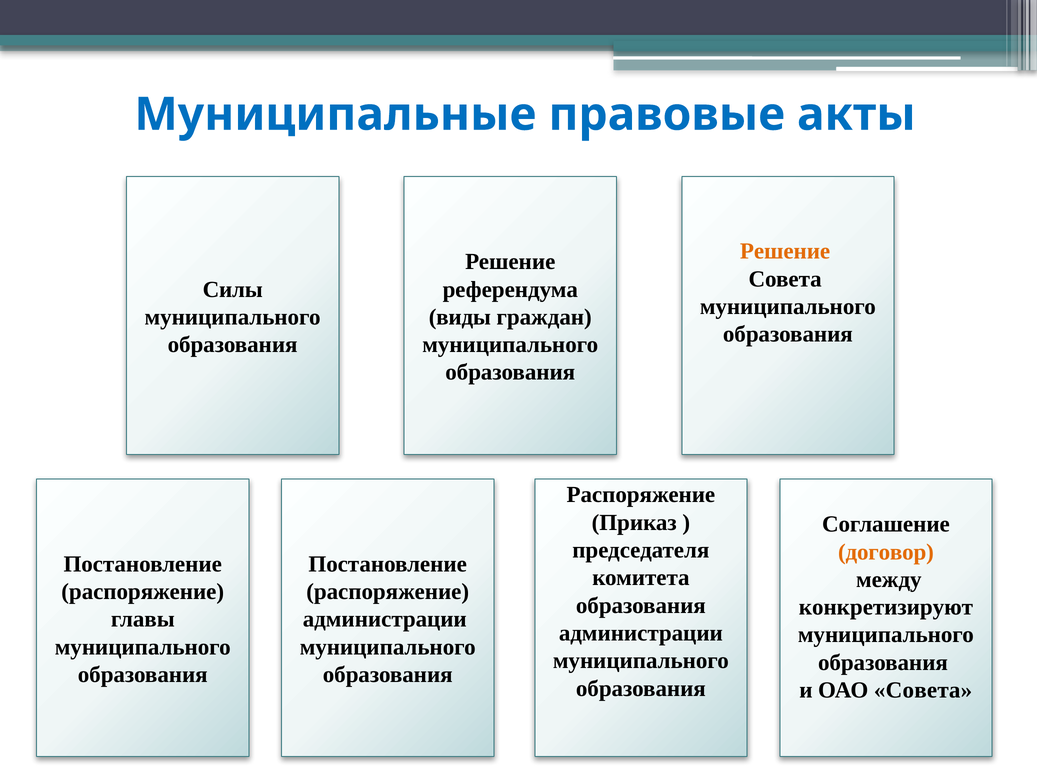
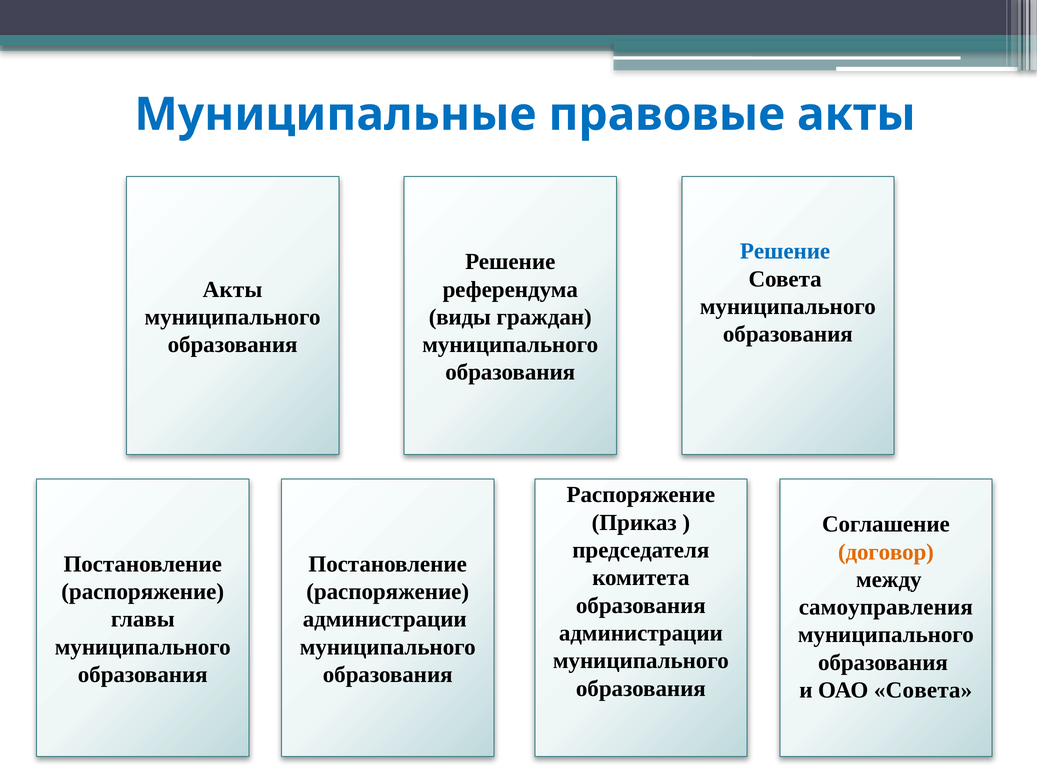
Решение at (785, 251) colour: orange -> blue
Силы at (233, 289): Силы -> Акты
конкретизируют: конкретизируют -> самоуправления
